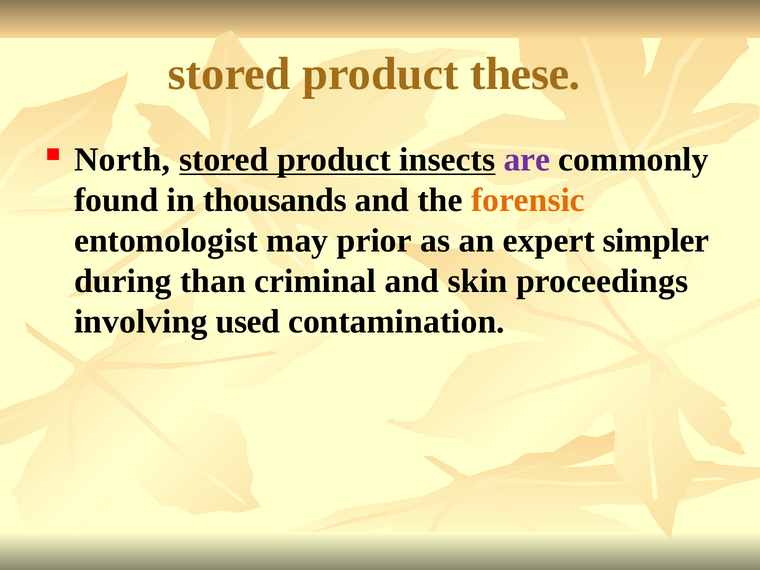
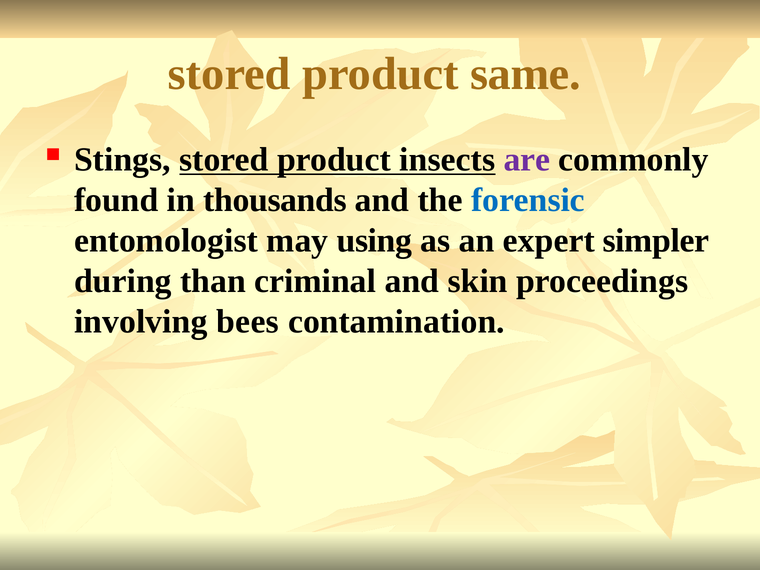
these: these -> same
North: North -> Stings
forensic colour: orange -> blue
prior: prior -> using
used: used -> bees
